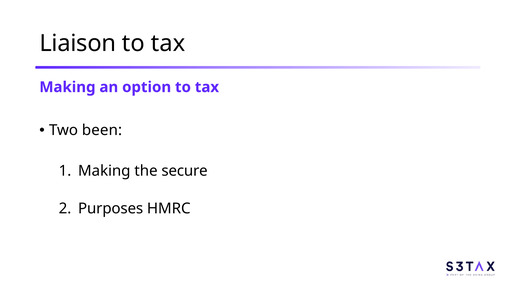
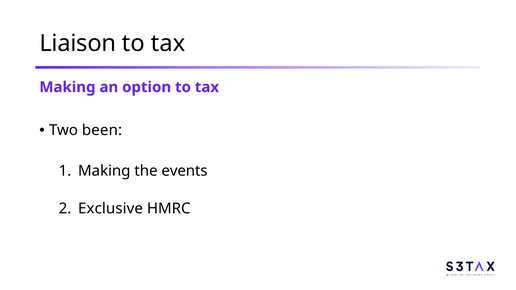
secure: secure -> events
Purposes: Purposes -> Exclusive
